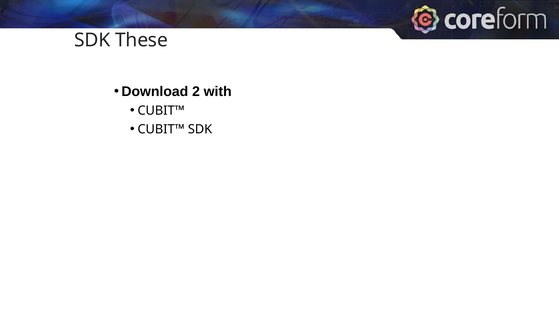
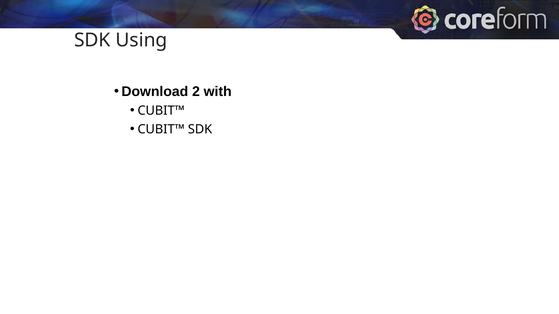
These: These -> Using
